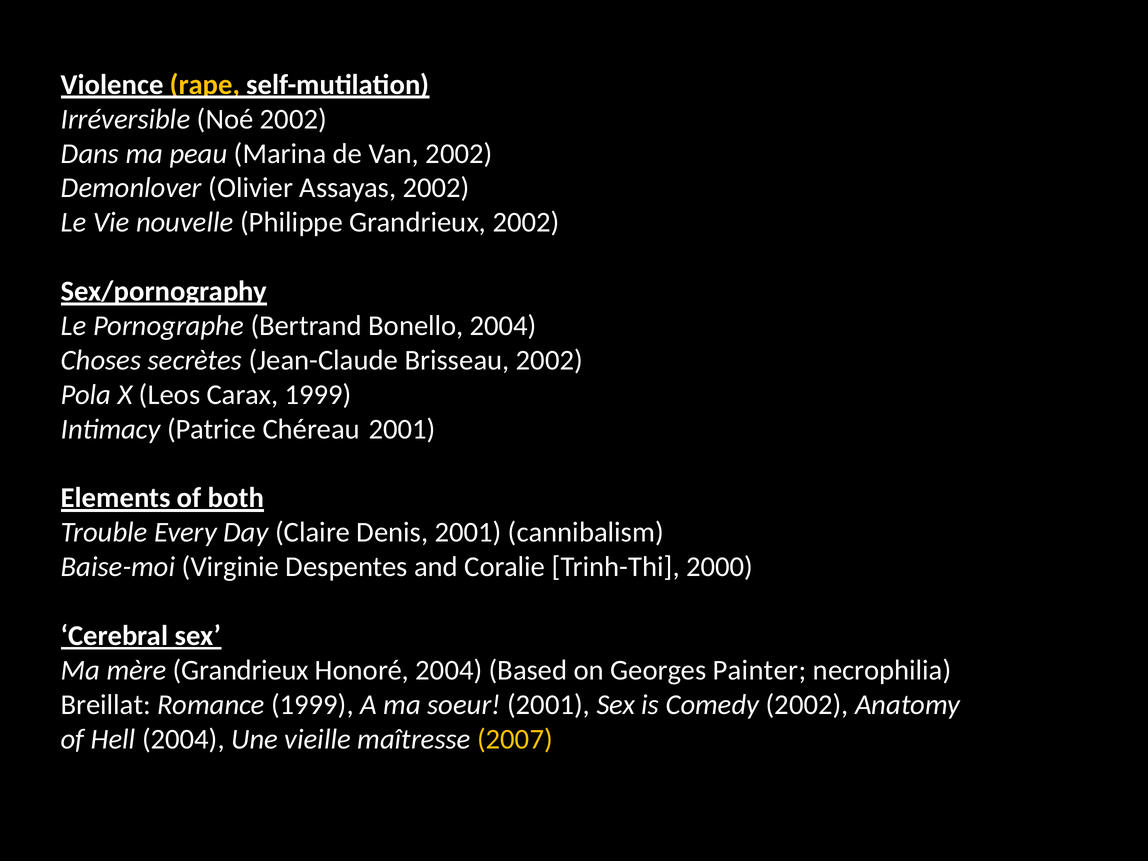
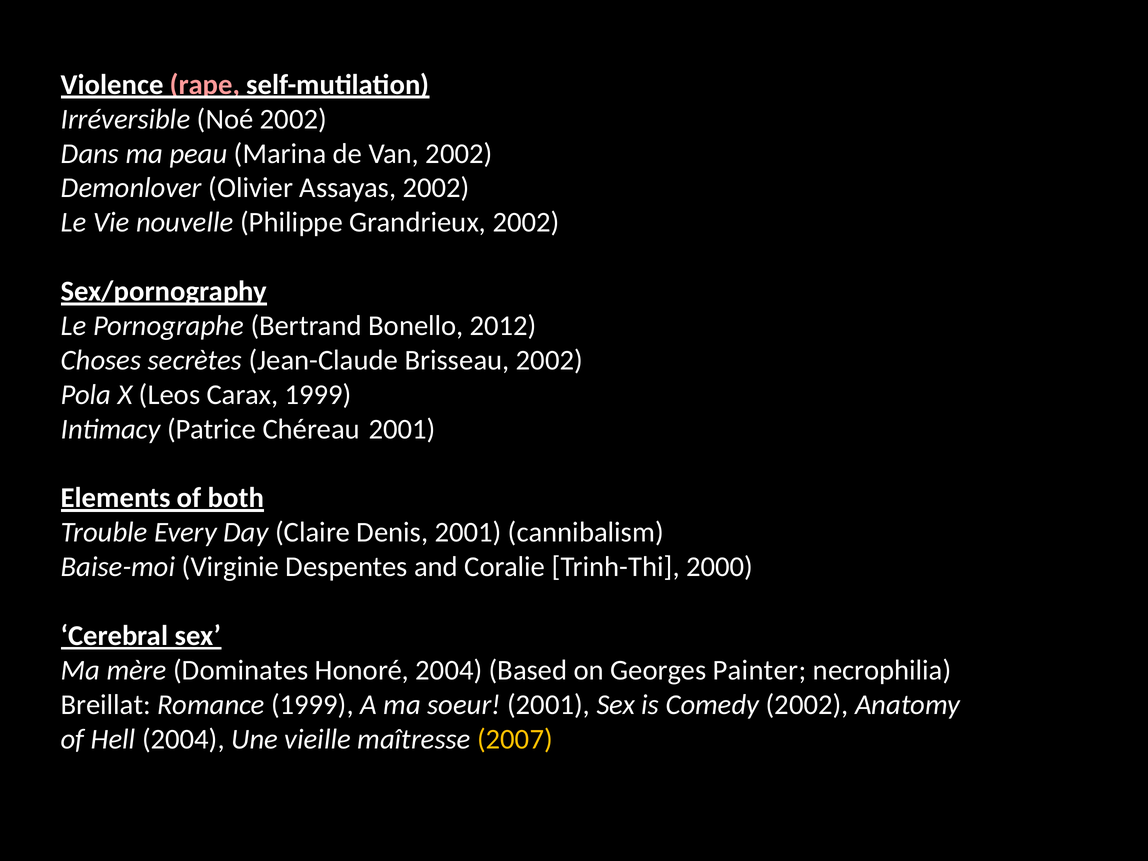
rape colour: yellow -> pink
Bonello 2004: 2004 -> 2012
mère Grandrieux: Grandrieux -> Dominates
